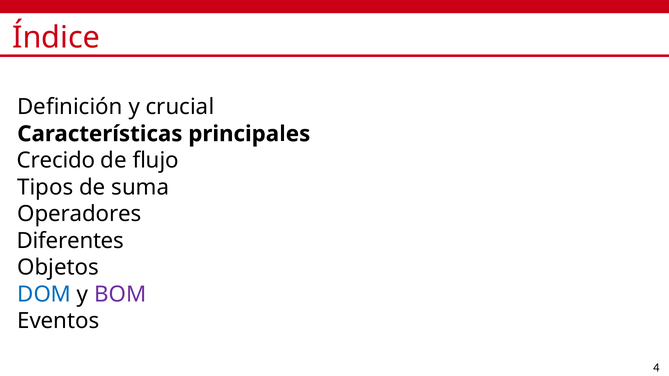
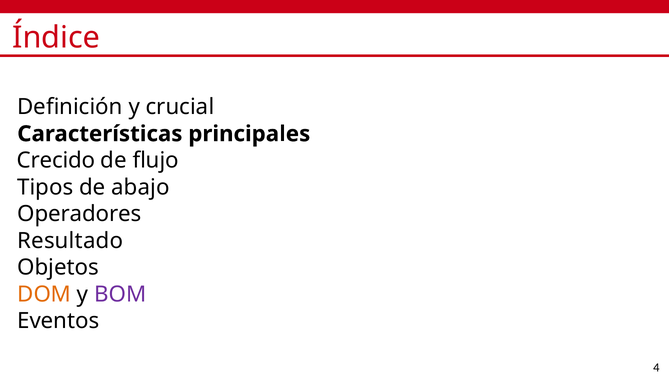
suma: suma -> abajo
Diferentes: Diferentes -> Resultado
DOM colour: blue -> orange
